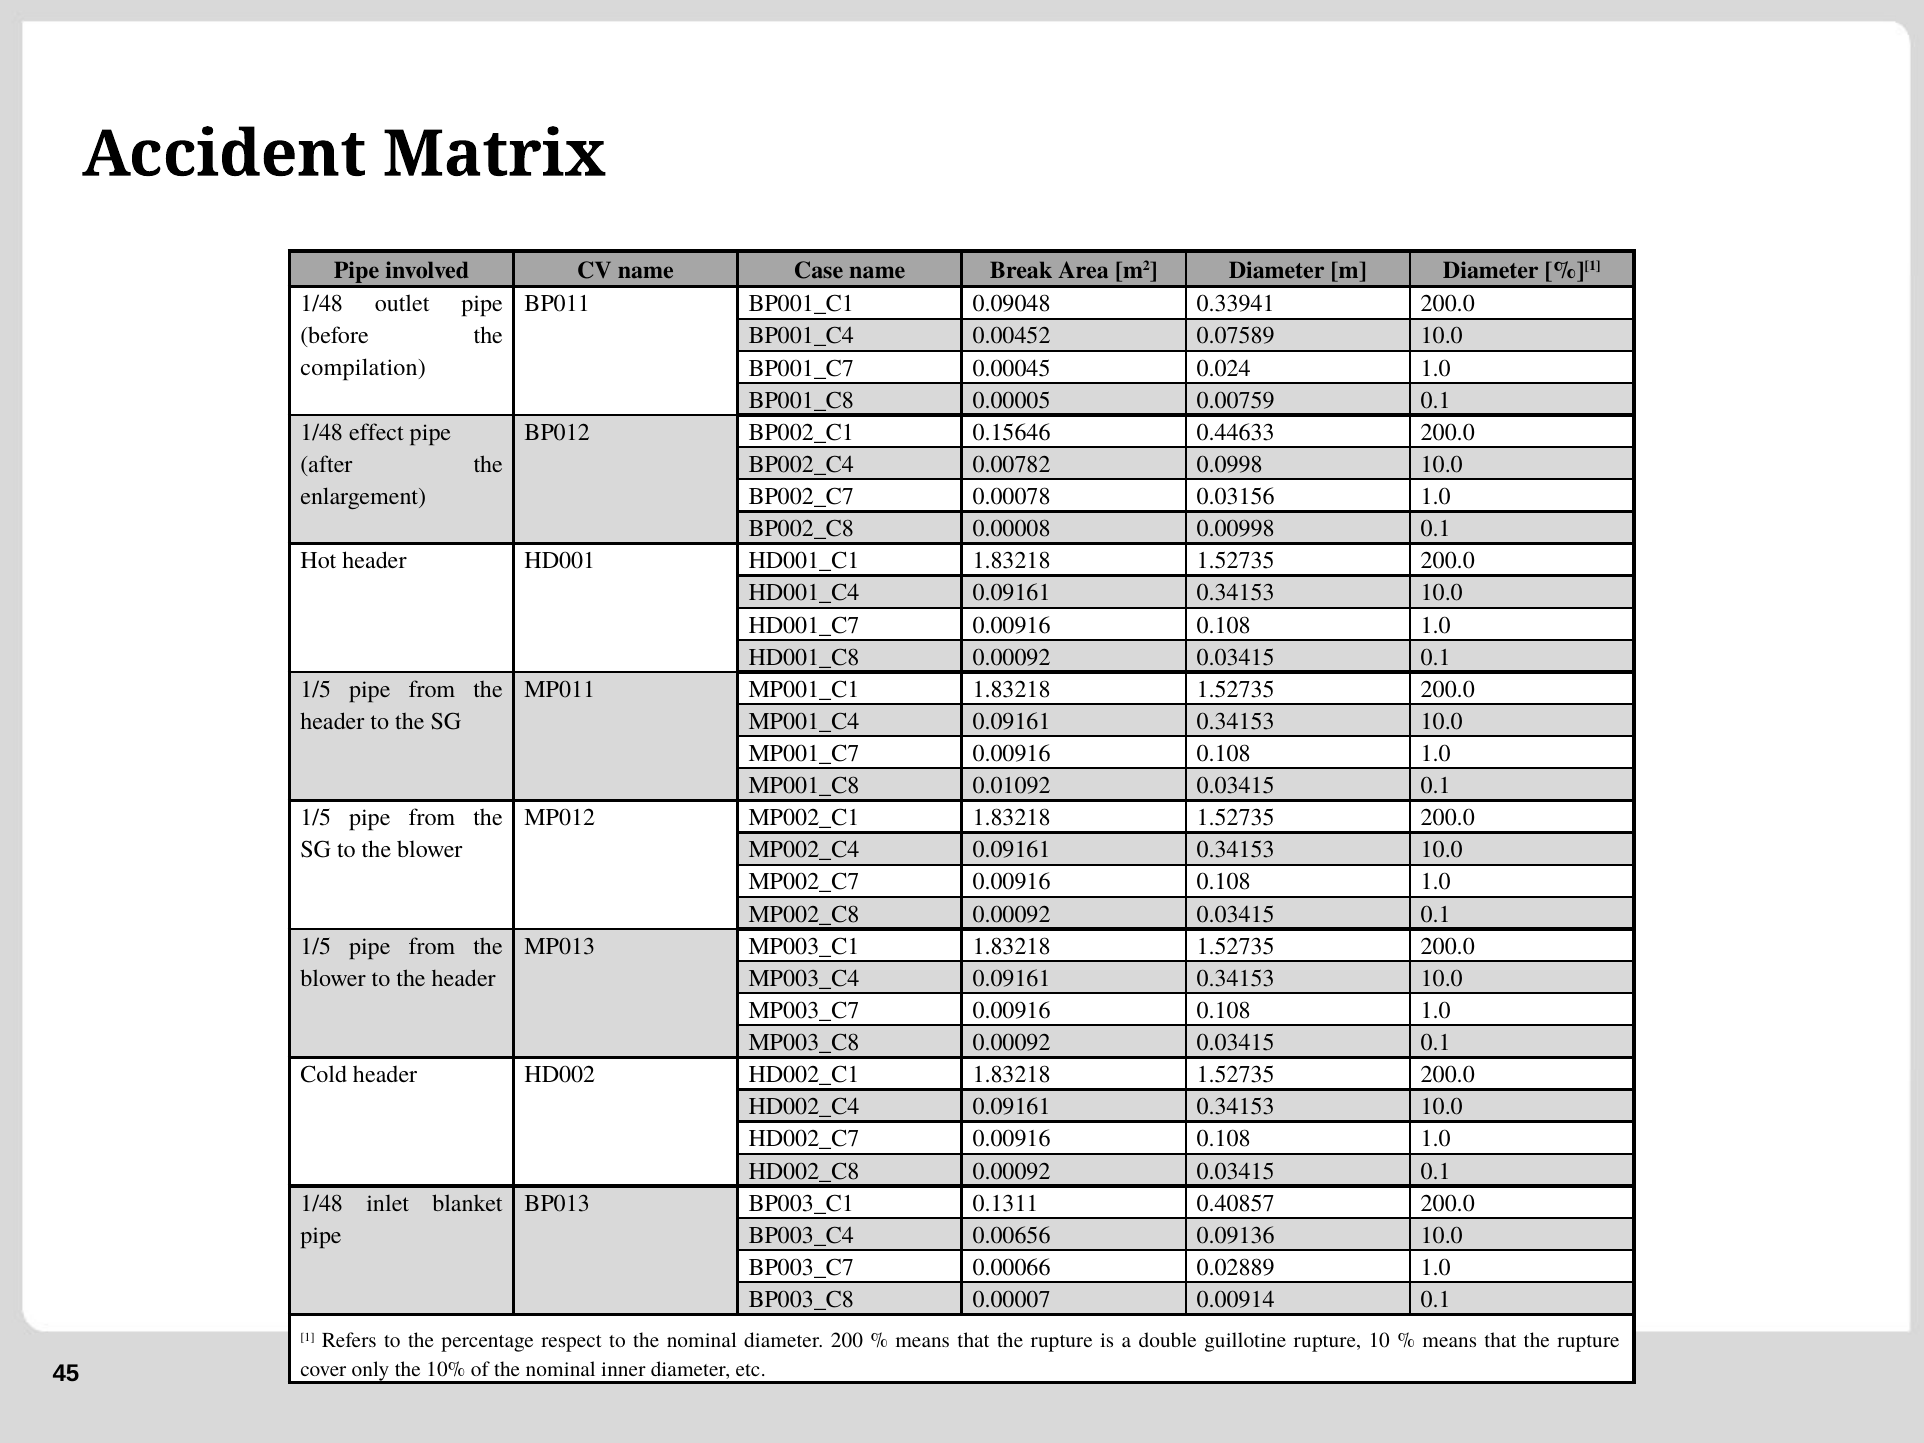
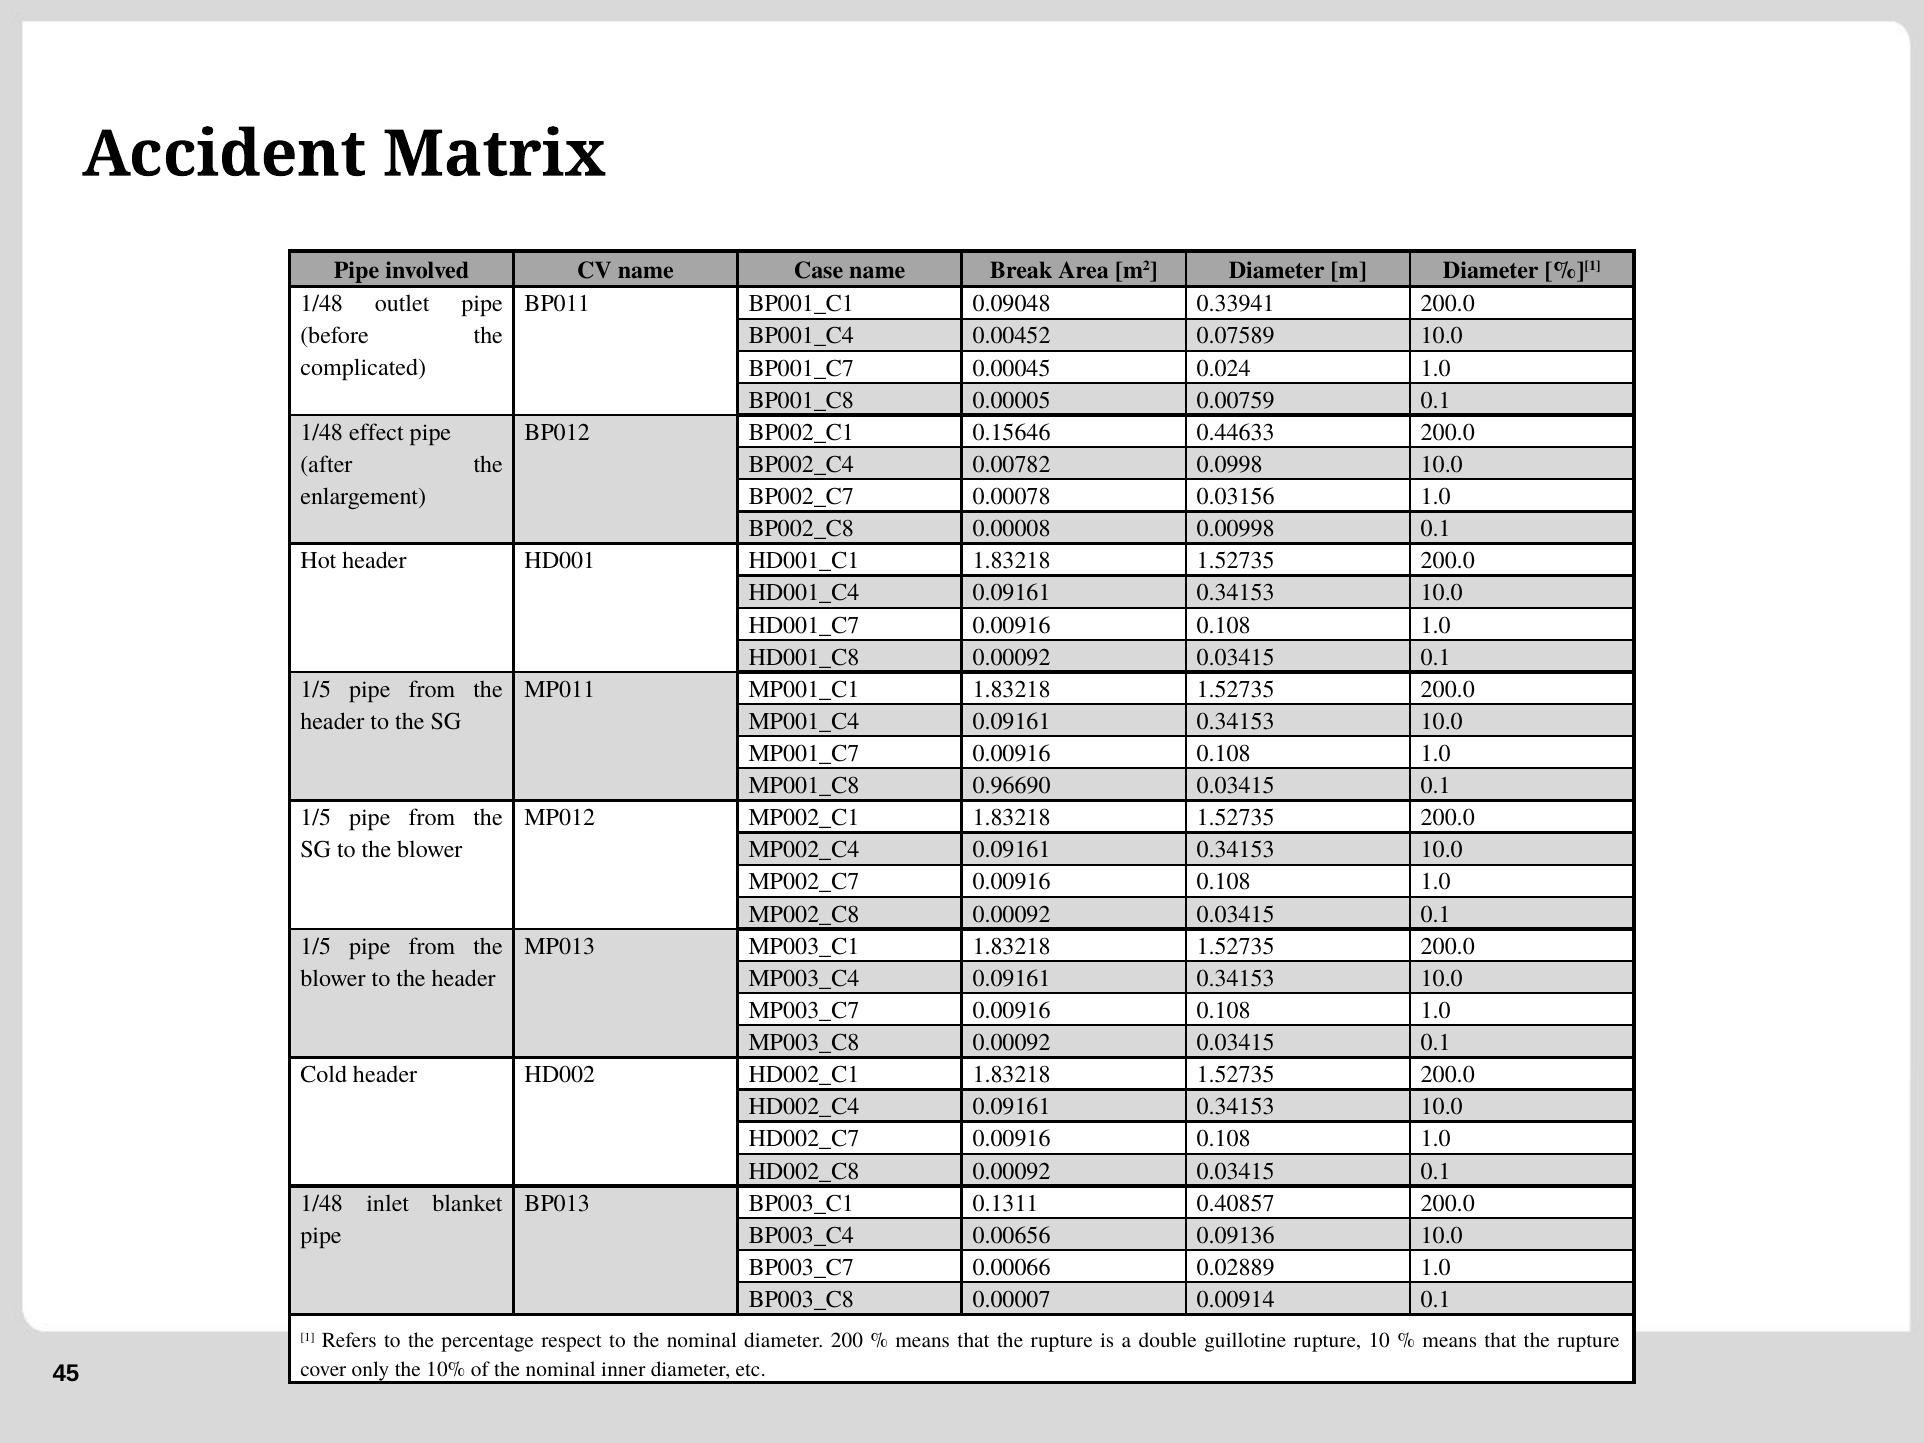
compilation: compilation -> complicated
0.01092: 0.01092 -> 0.96690
